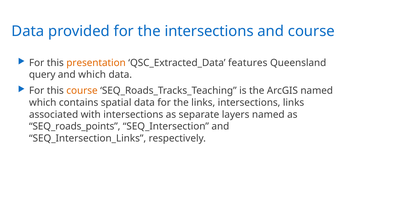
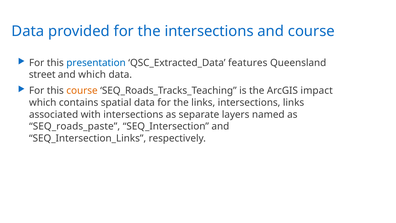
presentation colour: orange -> blue
query: query -> street
ArcGIS named: named -> impact
SEQ_roads_points: SEQ_roads_points -> SEQ_roads_paste
